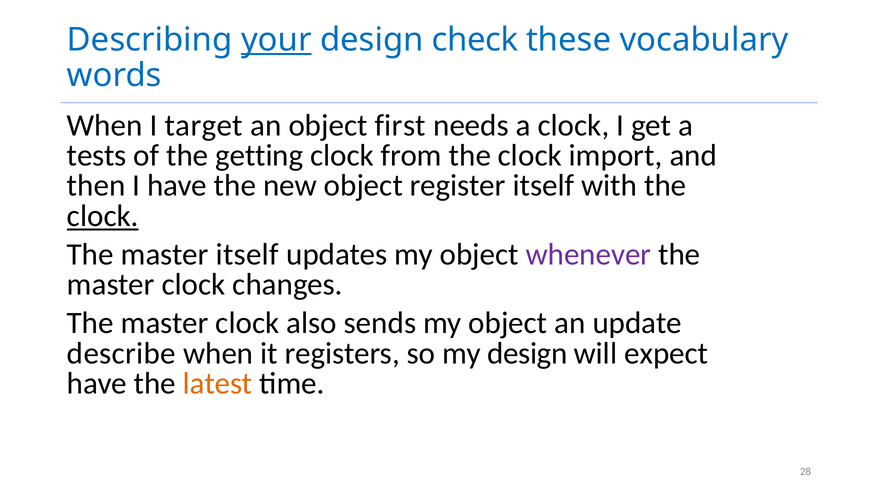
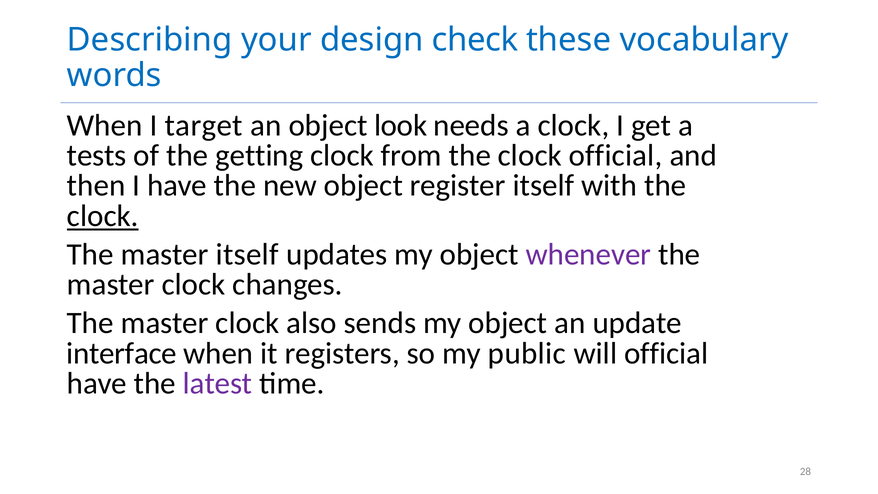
your underline: present -> none
first: first -> look
clock import: import -> official
describe: describe -> interface
my design: design -> public
will expect: expect -> official
latest colour: orange -> purple
